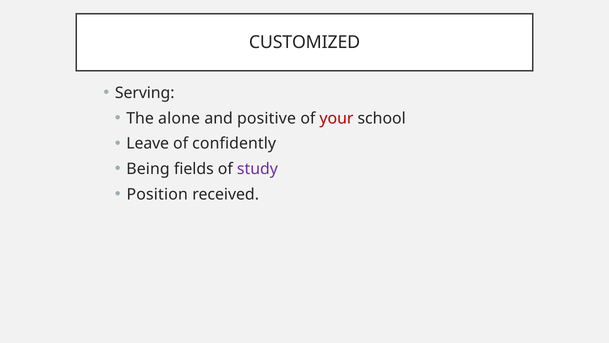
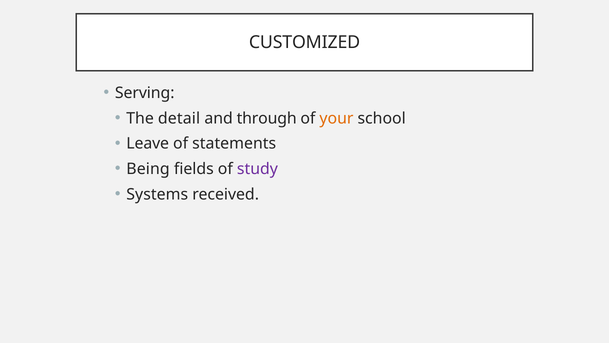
alone: alone -> detail
positive: positive -> through
your colour: red -> orange
confidently: confidently -> statements
Position: Position -> Systems
